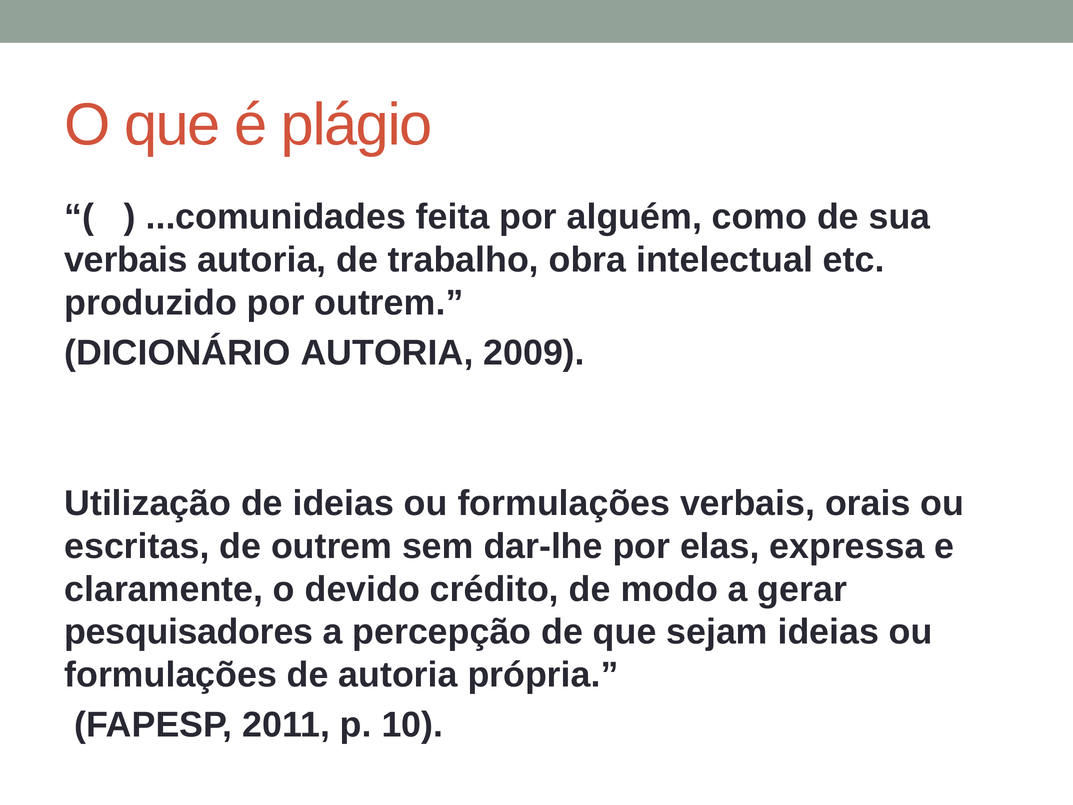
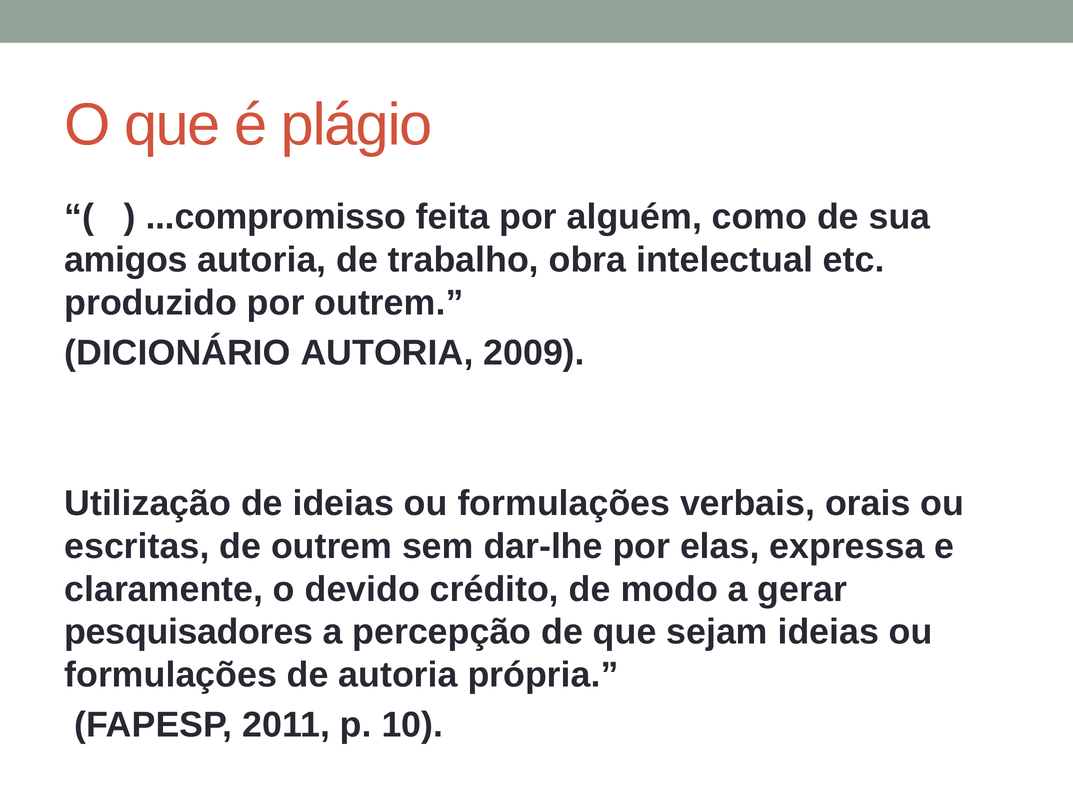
...comunidades: ...comunidades -> ...compromisso
verbais at (126, 260): verbais -> amigos
